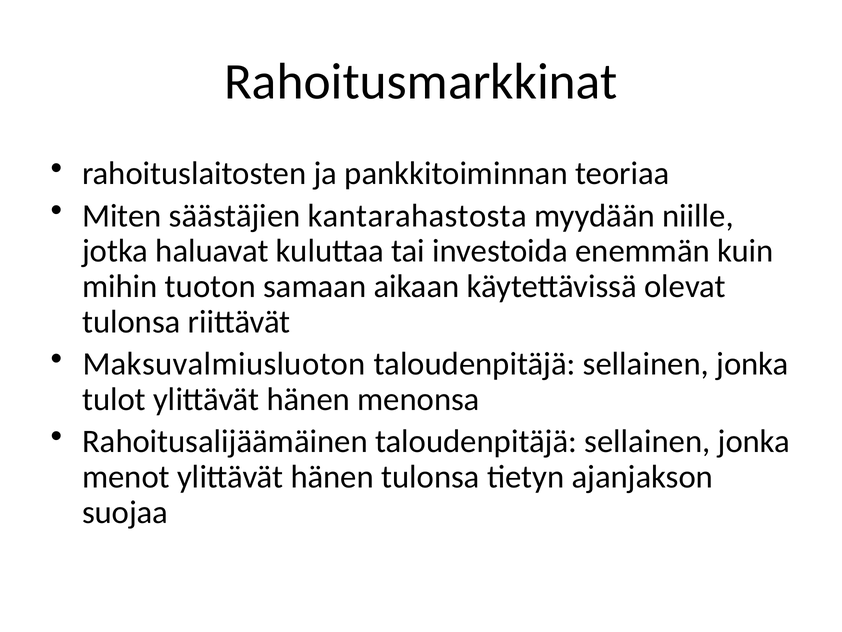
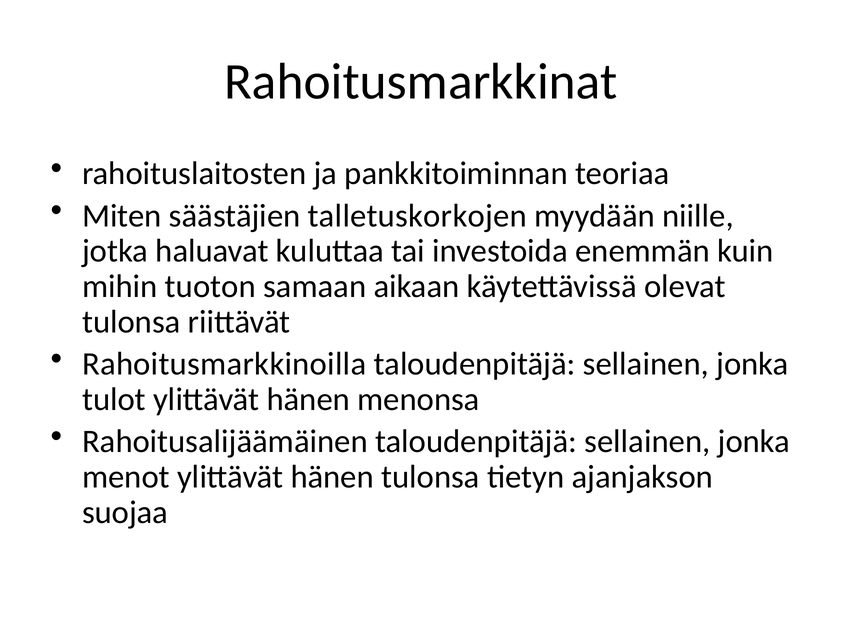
kantarahastosta: kantarahastosta -> talletuskorkojen
Maksuvalmiusluoton: Maksuvalmiusluoton -> Rahoitusmarkkinoilla
